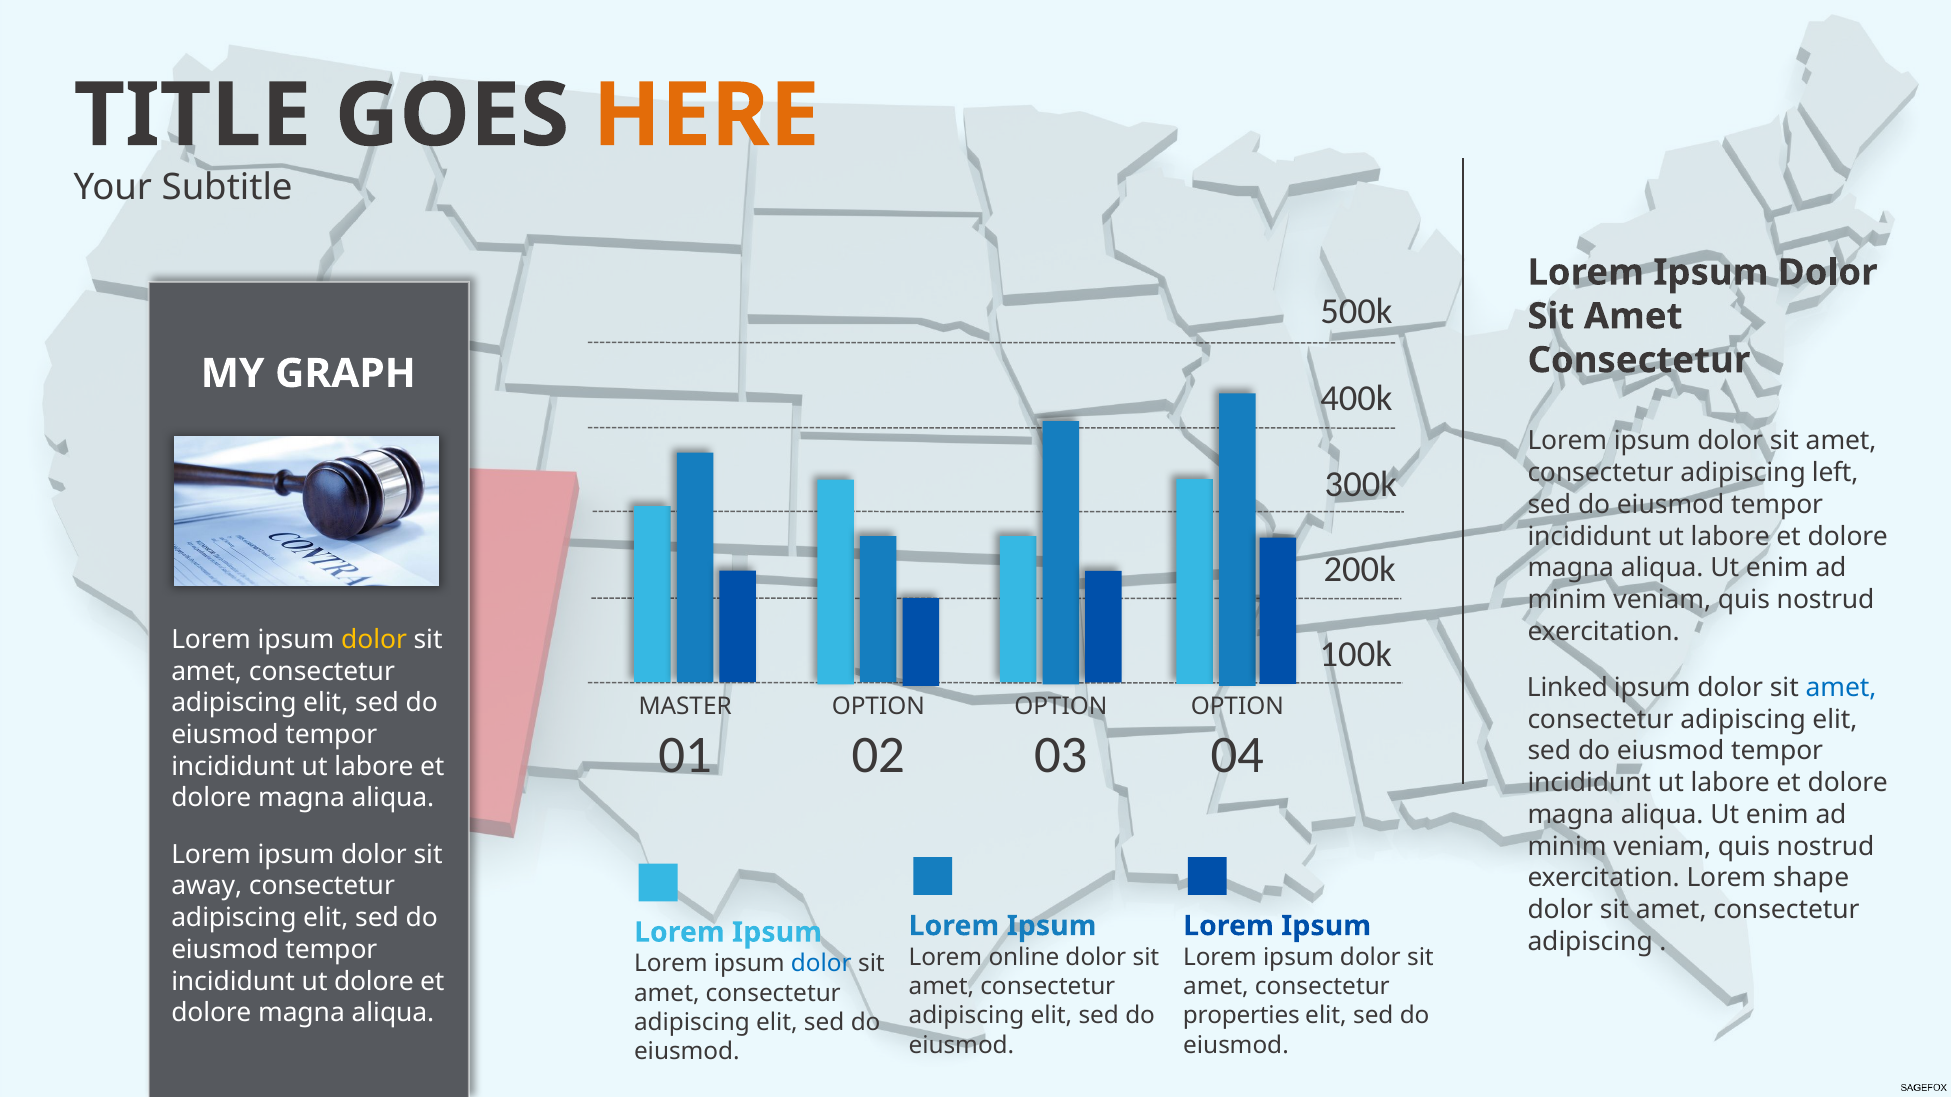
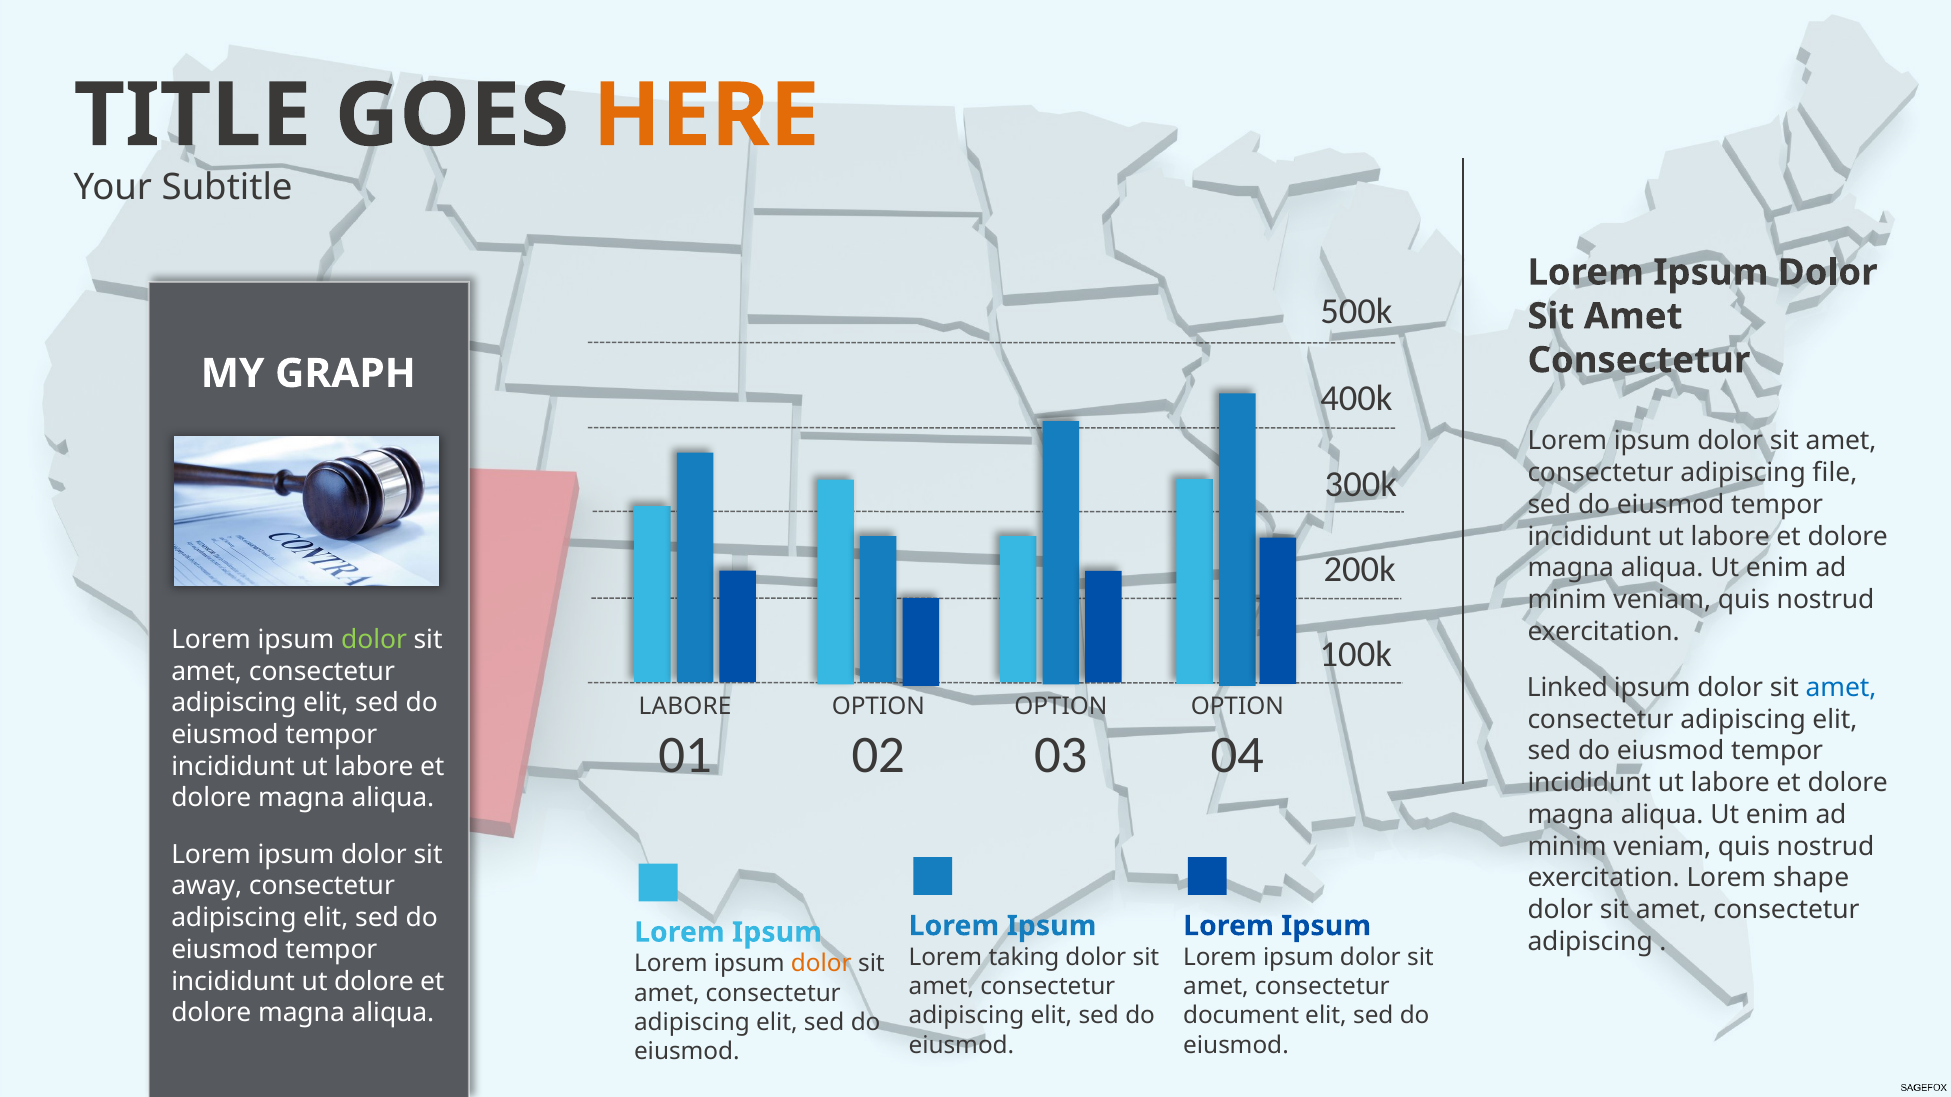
left: left -> file
dolor at (374, 640) colour: yellow -> light green
MASTER at (685, 707): MASTER -> LABORE
online: online -> taking
dolor at (821, 964) colour: blue -> orange
properties: properties -> document
